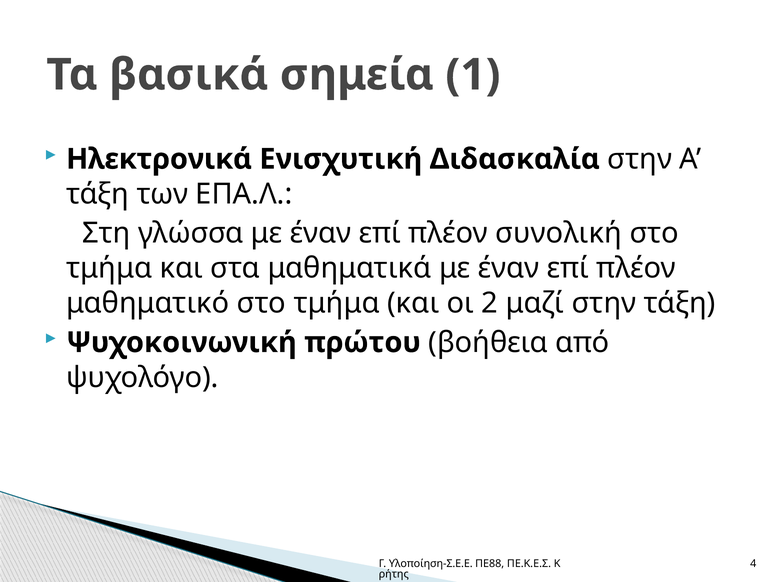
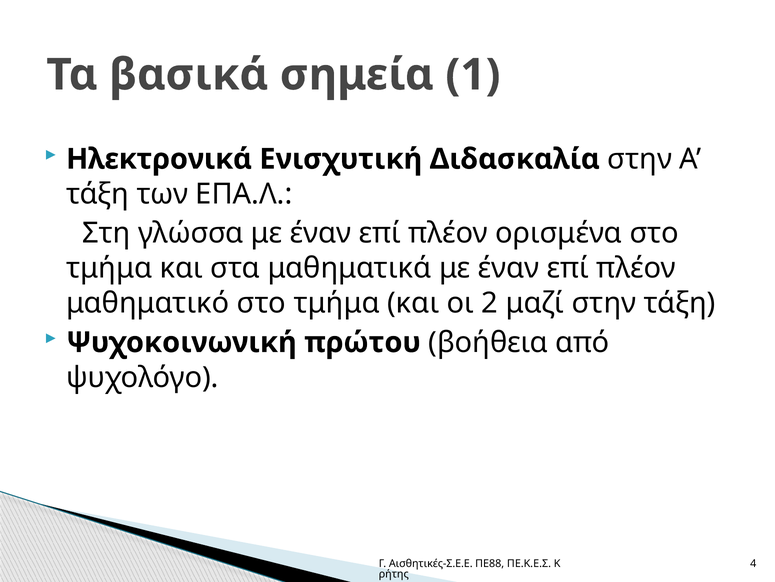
συνολική: συνολική -> ορισμένα
Υλοποίηση-Σ.Ε.Ε: Υλοποίηση-Σ.Ε.Ε -> Αισθητικές-Σ.Ε.Ε
